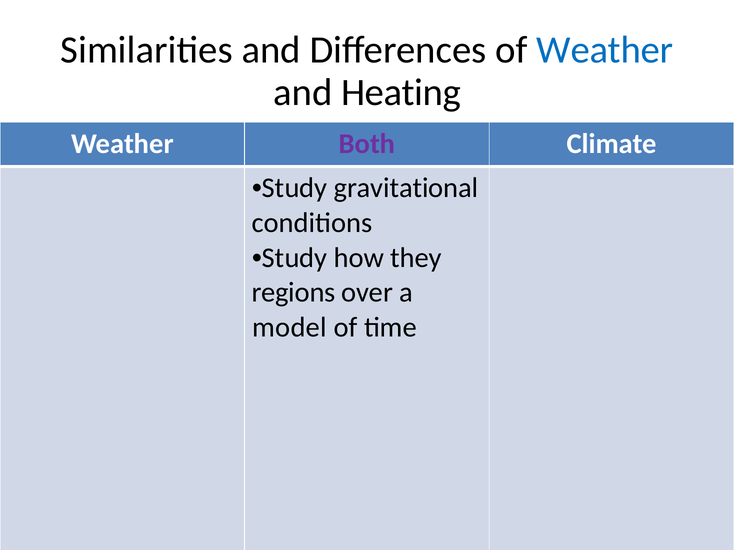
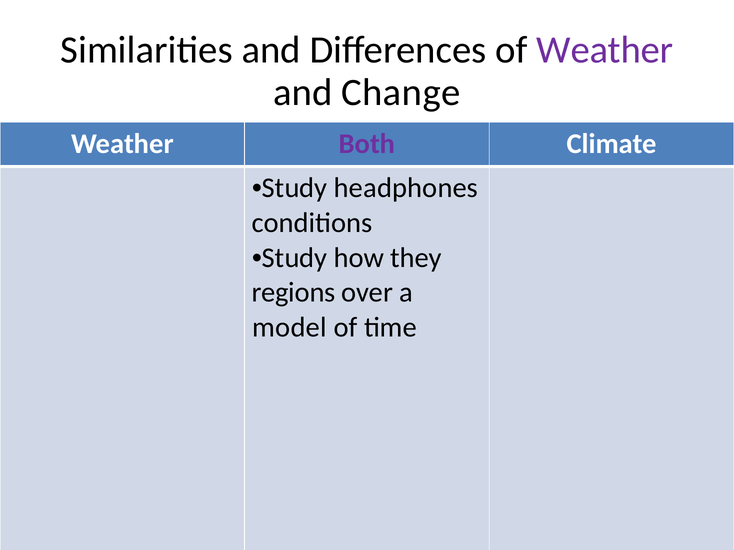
Weather at (605, 50) colour: blue -> purple
Heating: Heating -> Change
gravitational: gravitational -> headphones
